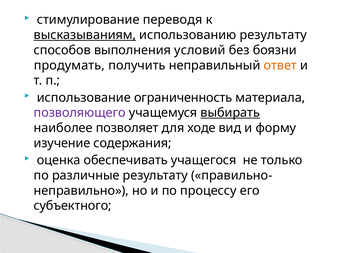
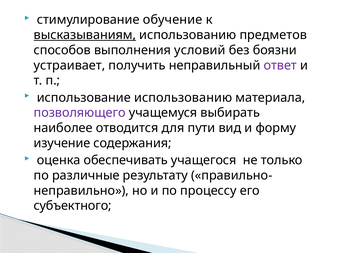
переводя: переводя -> обучение
использованию результату: результату -> предметов
продумать: продумать -> устраивает
ответ colour: orange -> purple
использование ограниченность: ограниченность -> использованию
выбирать underline: present -> none
позволяет: позволяет -> отводится
ходе: ходе -> пути
